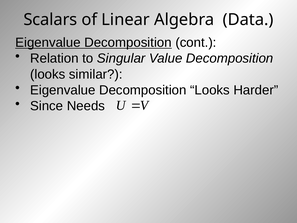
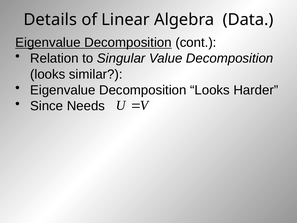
Scalars: Scalars -> Details
